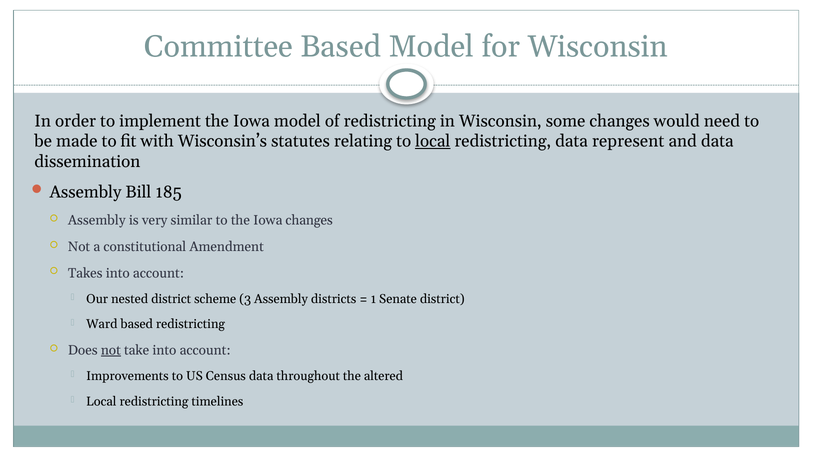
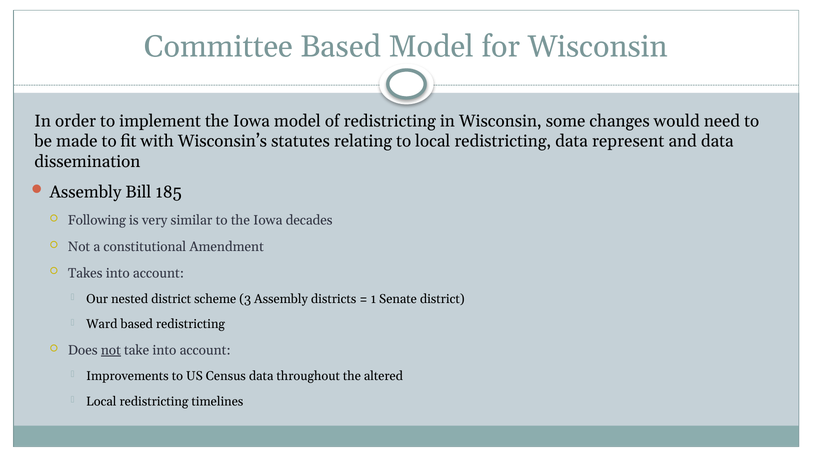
local at (433, 141) underline: present -> none
Assembly at (97, 220): Assembly -> Following
Iowa changes: changes -> decades
